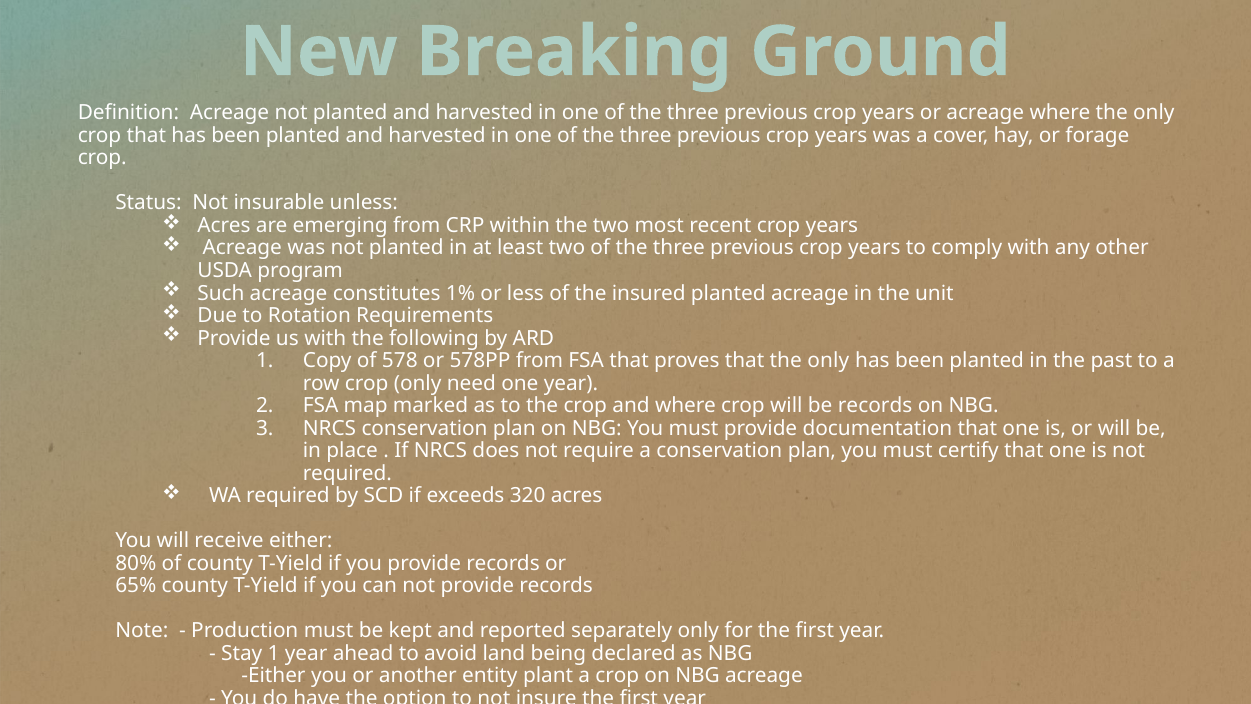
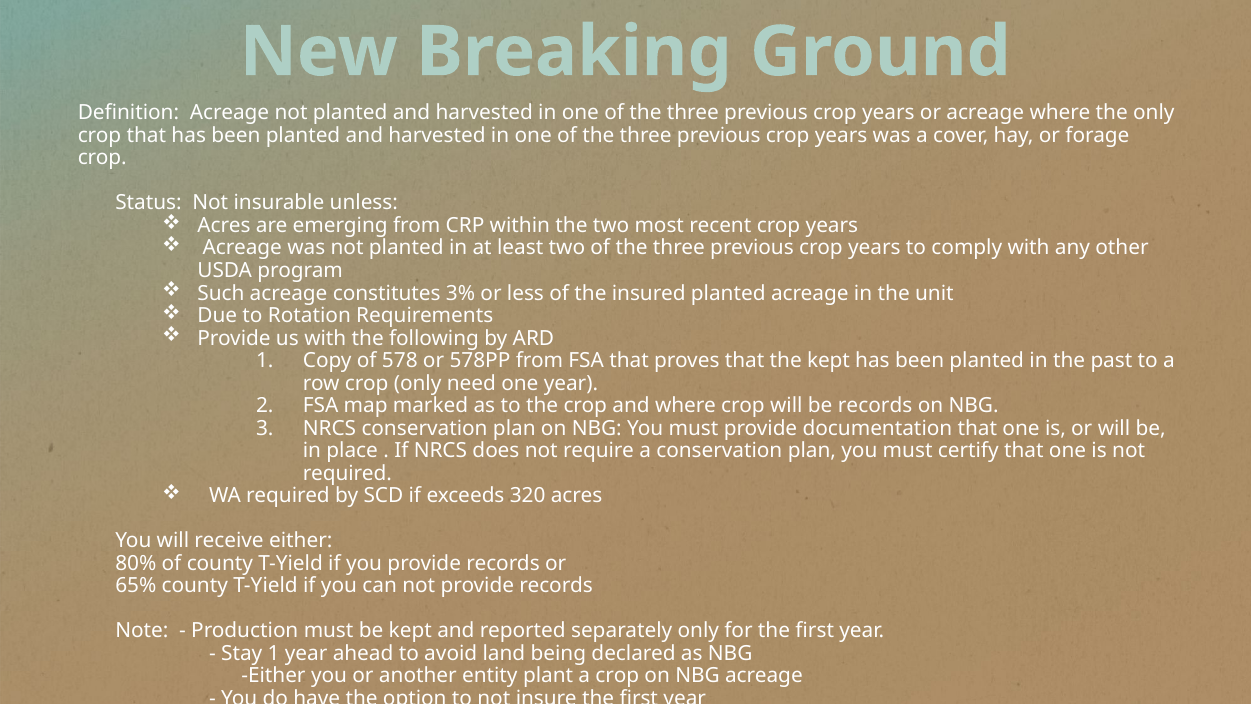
1%: 1% -> 3%
that the only: only -> kept
